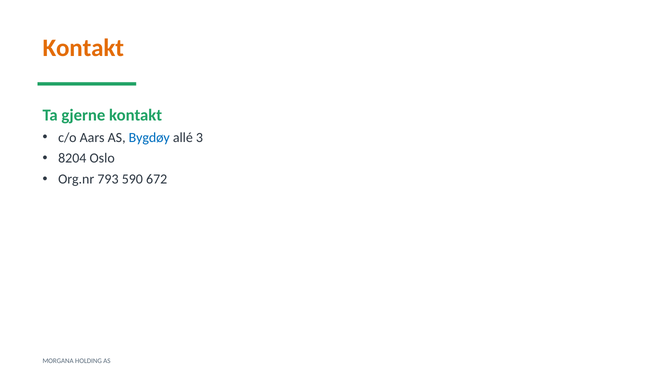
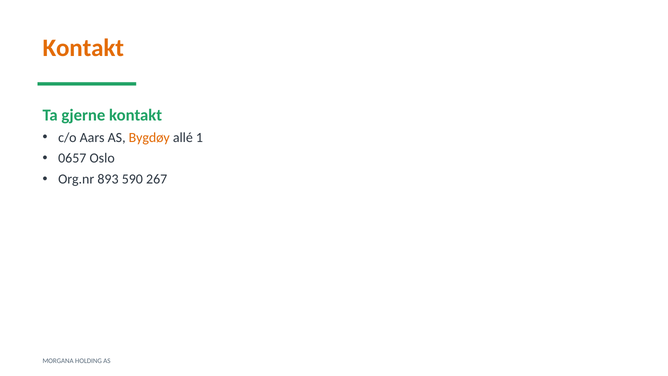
Bygdøy colour: blue -> orange
3: 3 -> 1
8204: 8204 -> 0657
793: 793 -> 893
672: 672 -> 267
